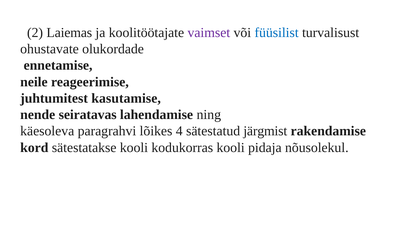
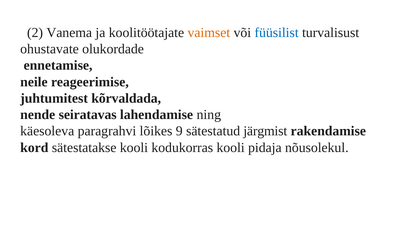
Laiemas: Laiemas -> Vanema
vaimset colour: purple -> orange
kasutamise: kasutamise -> kõrvaldada
4: 4 -> 9
